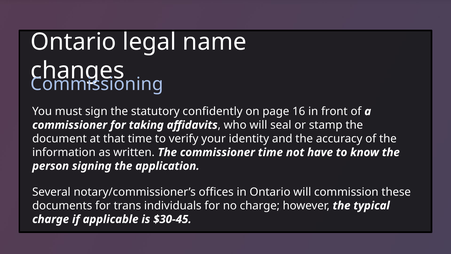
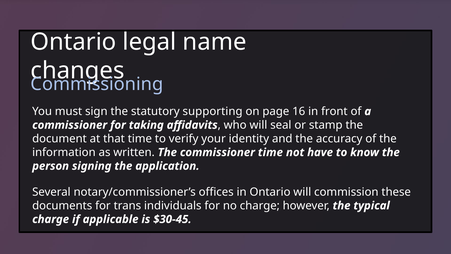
confidently: confidently -> supporting
